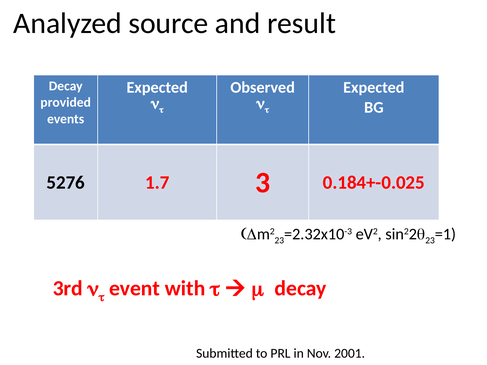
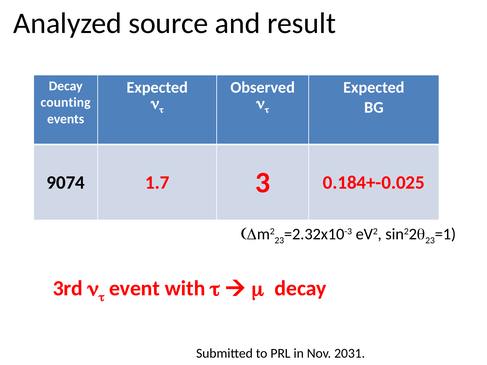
provided: provided -> counting
5276: 5276 -> 9074
2001: 2001 -> 2031
